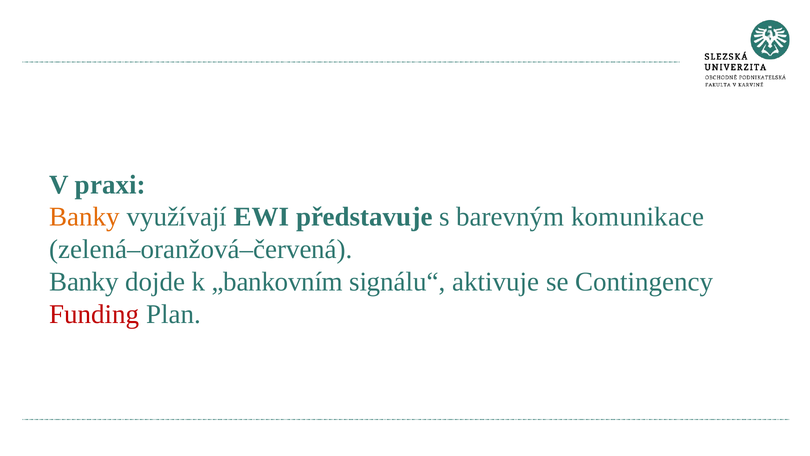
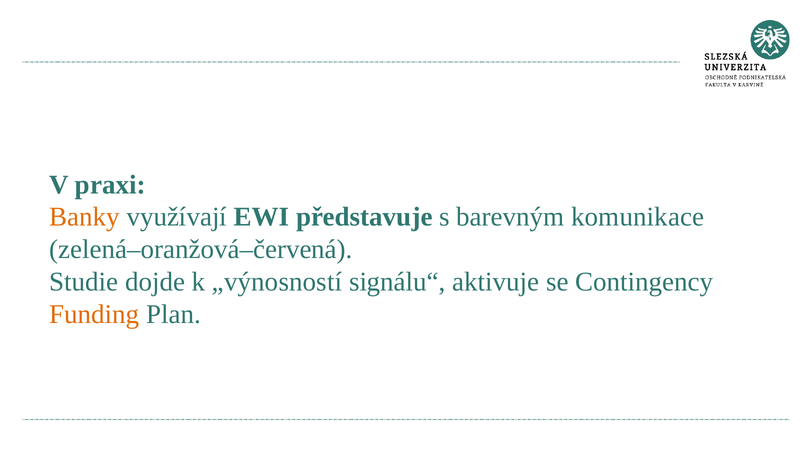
Banky at (84, 282): Banky -> Studie
„bankovním: „bankovním -> „výnosností
Funding colour: red -> orange
